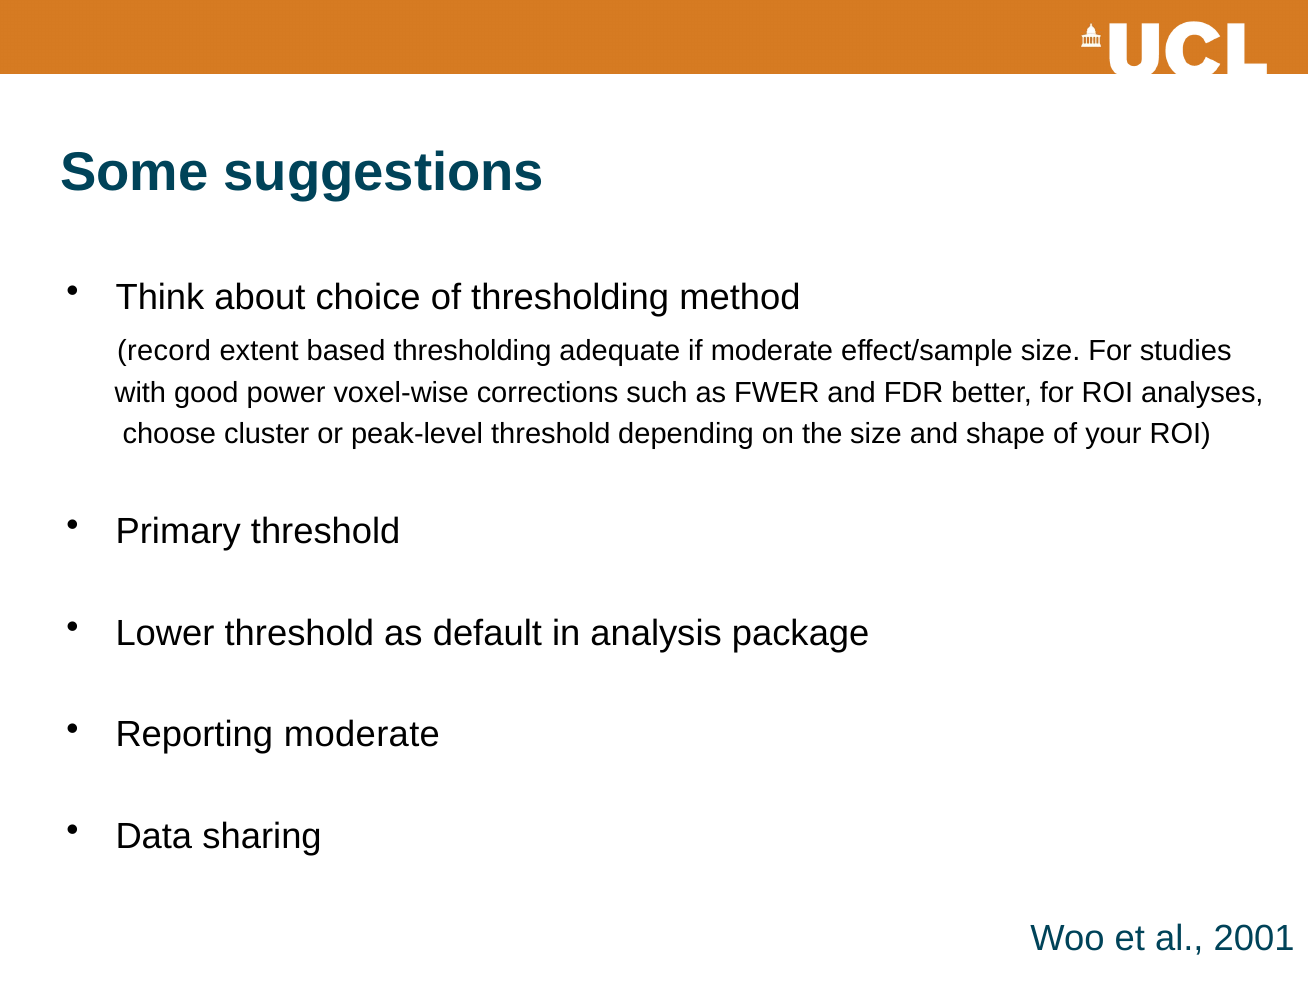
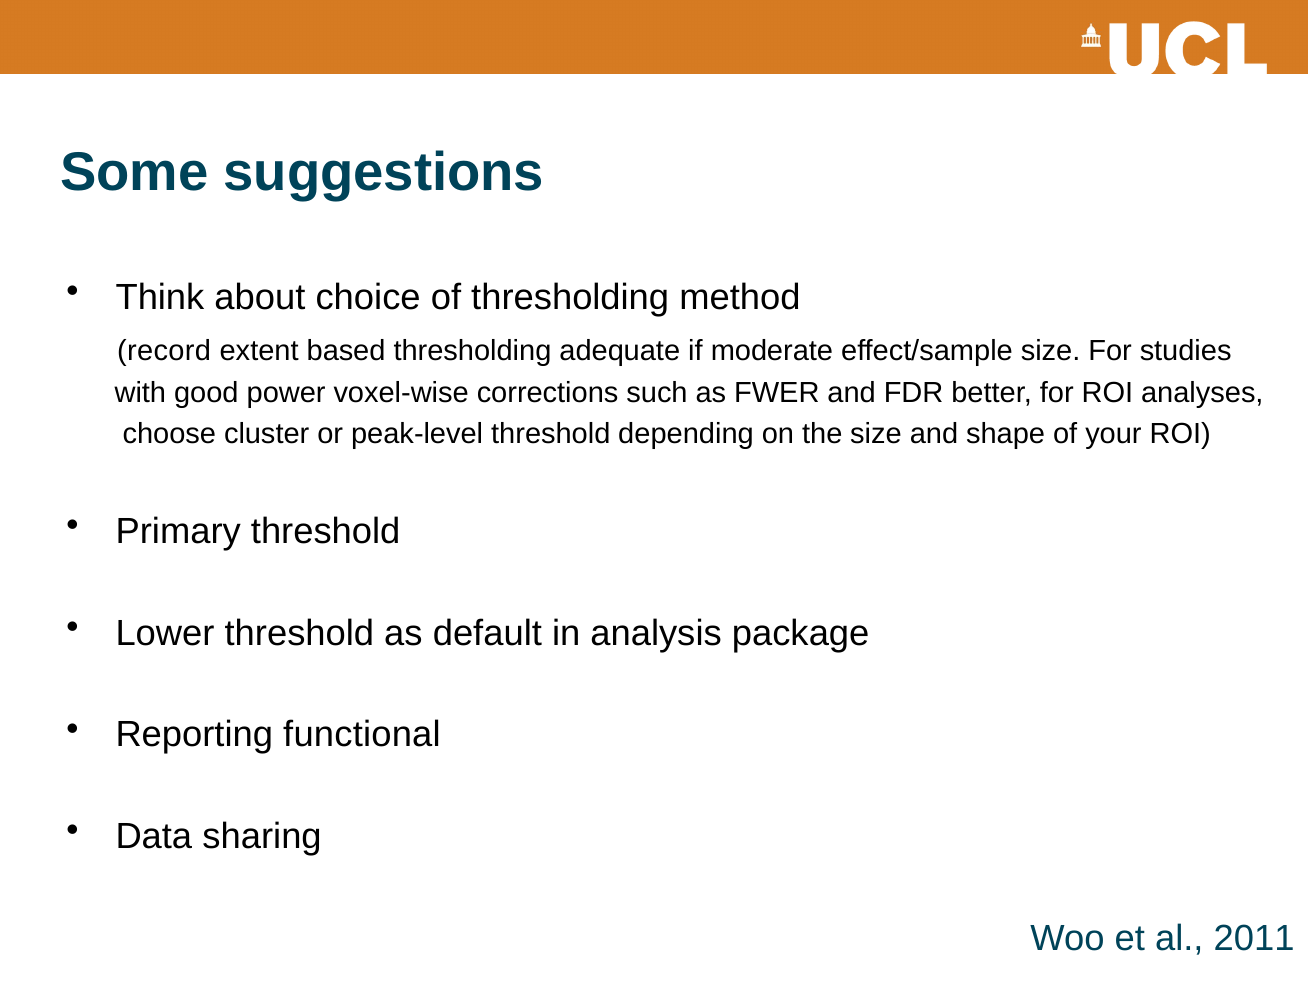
Reporting moderate: moderate -> functional
2001: 2001 -> 2011
